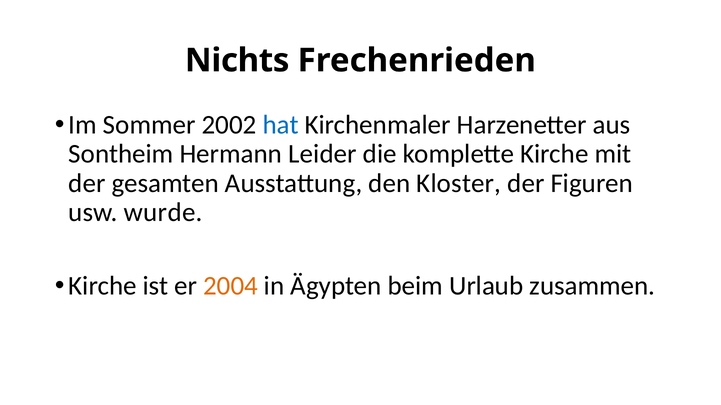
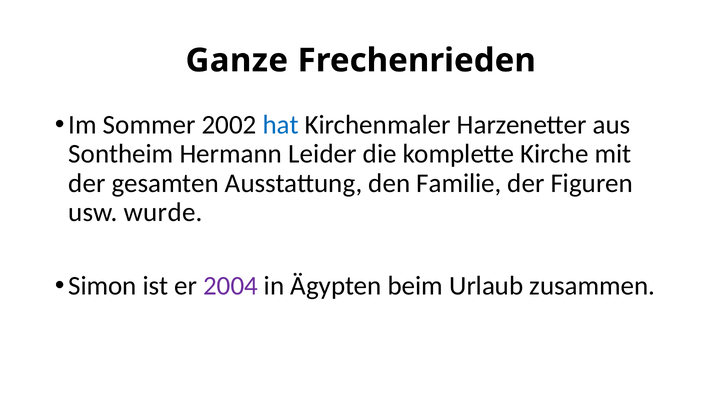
Nichts: Nichts -> Ganze
Kloster: Kloster -> Familie
Kirche at (103, 286): Kirche -> Simon
2004 colour: orange -> purple
